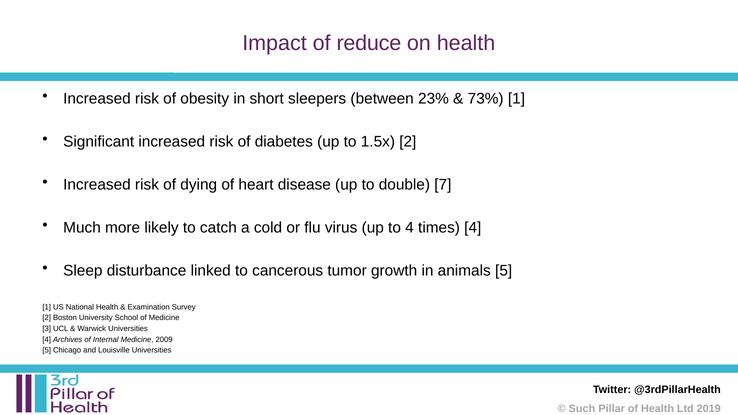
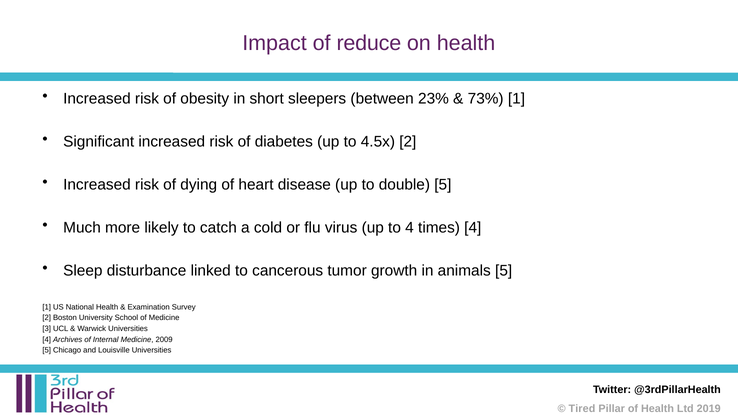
1.5x: 1.5x -> 4.5x
double 7: 7 -> 5
Such: Such -> Tired
